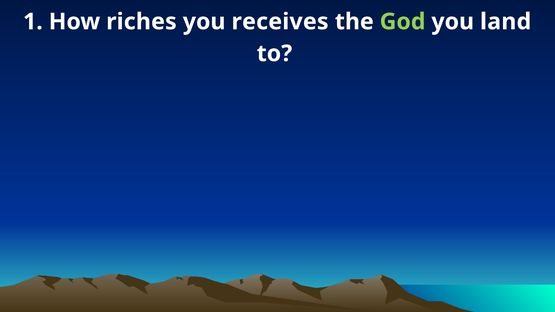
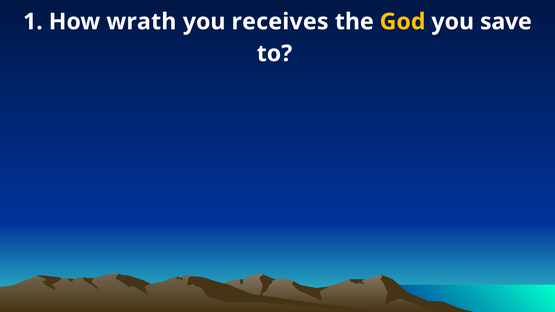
riches: riches -> wrath
God colour: light green -> yellow
land: land -> save
